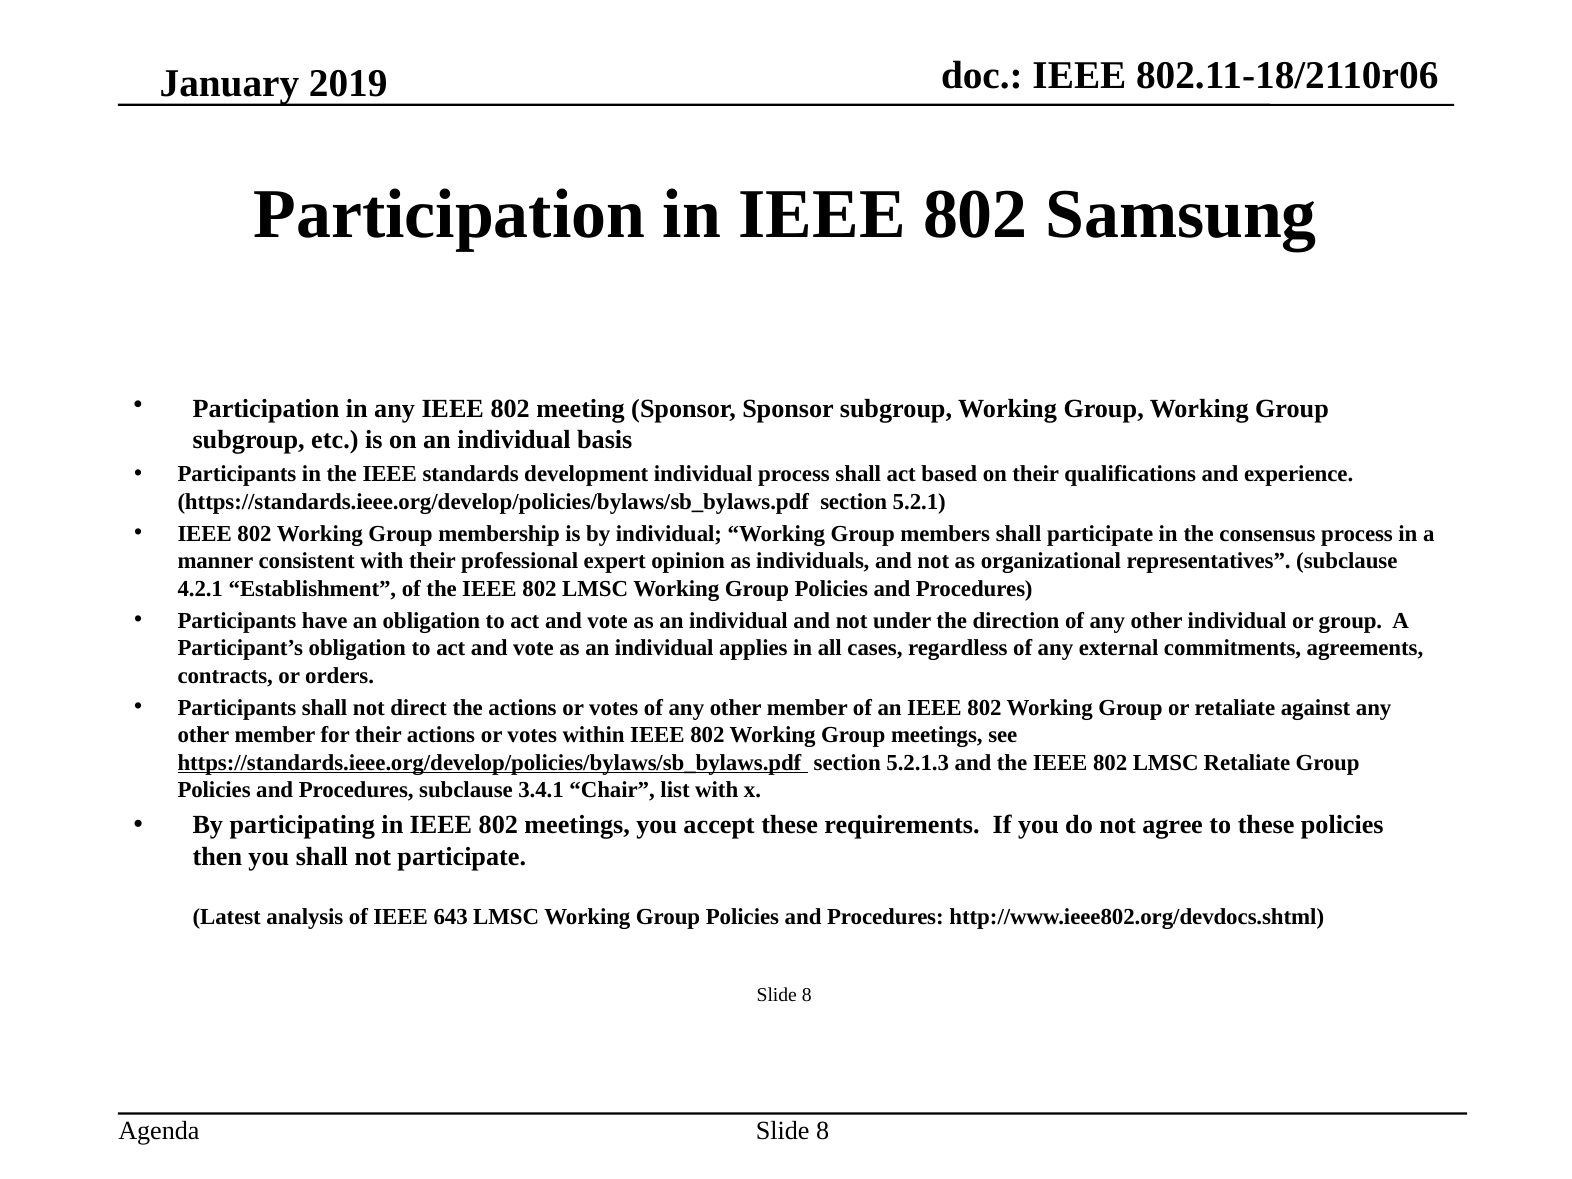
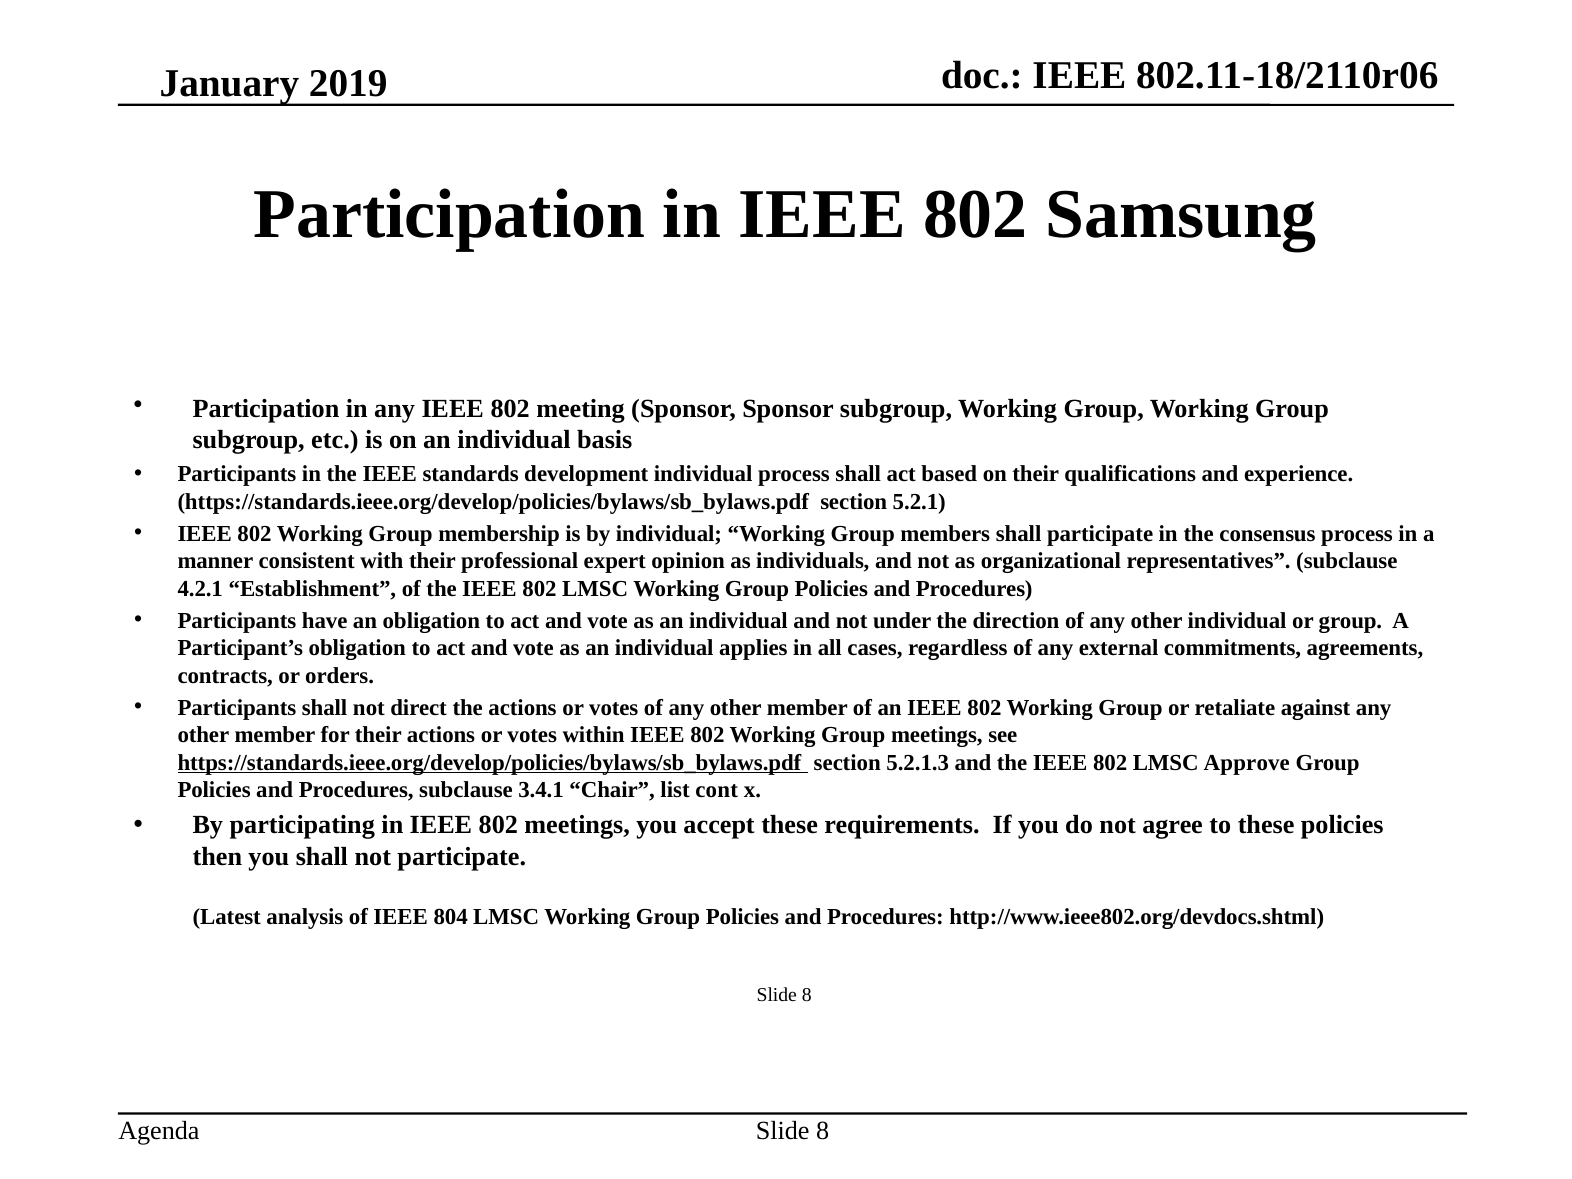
LMSC Retaliate: Retaliate -> Approve
list with: with -> cont
643: 643 -> 804
